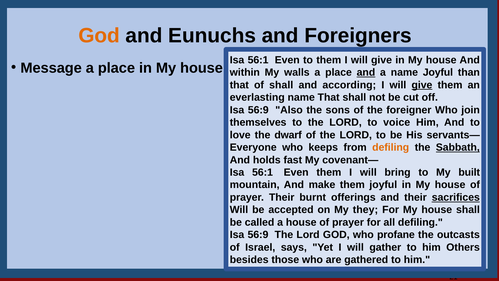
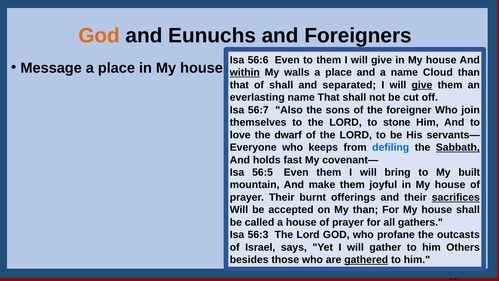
56:1 at (258, 60): 56:1 -> 56:6
within underline: none -> present
and at (366, 72) underline: present -> none
name Joyful: Joyful -> Cloud
according: according -> separated
56:9 at (258, 110): 56:9 -> 56:7
voice: voice -> stone
defiling at (391, 147) colour: orange -> blue
56:1 at (263, 172): 56:1 -> 56:5
My they: they -> than
all defiling: defiling -> gathers
56:9 at (258, 235): 56:9 -> 56:3
gathered underline: none -> present
